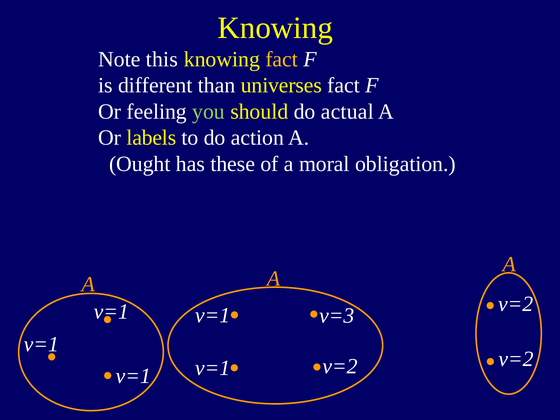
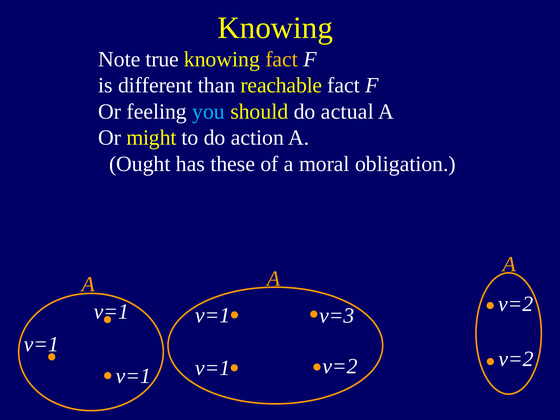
this: this -> true
universes: universes -> reachable
you colour: light green -> light blue
labels: labels -> might
